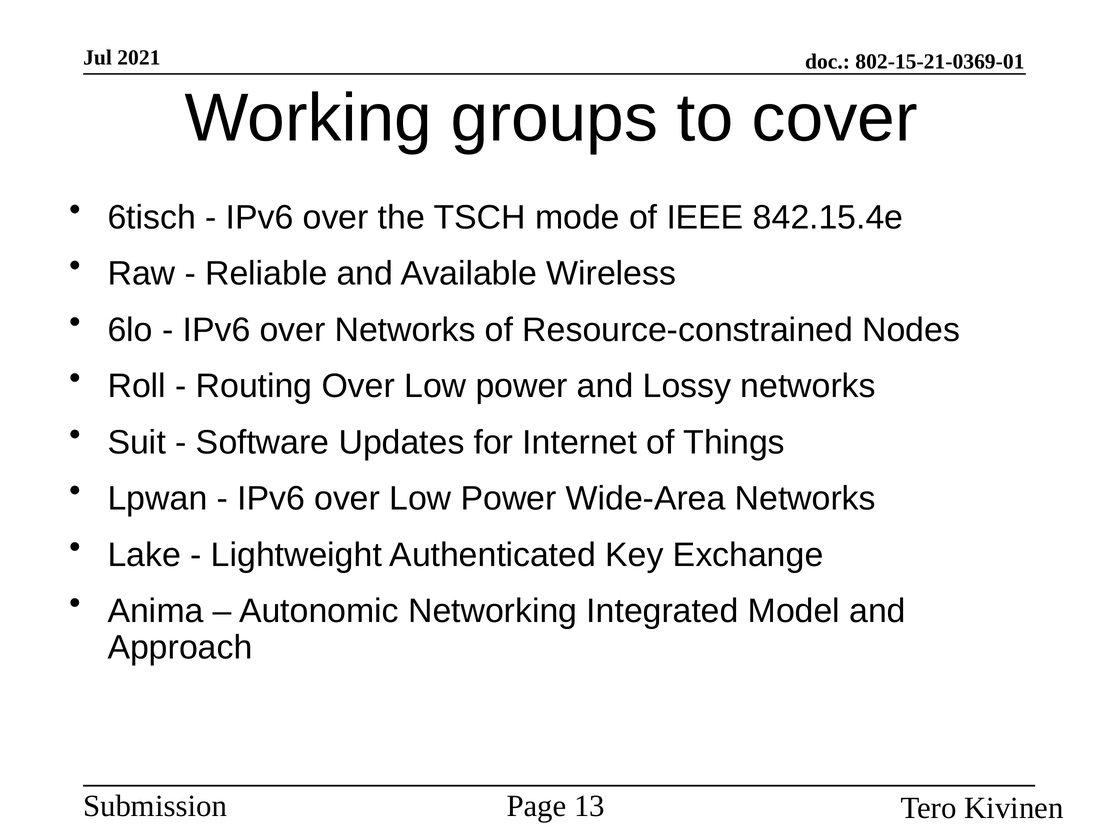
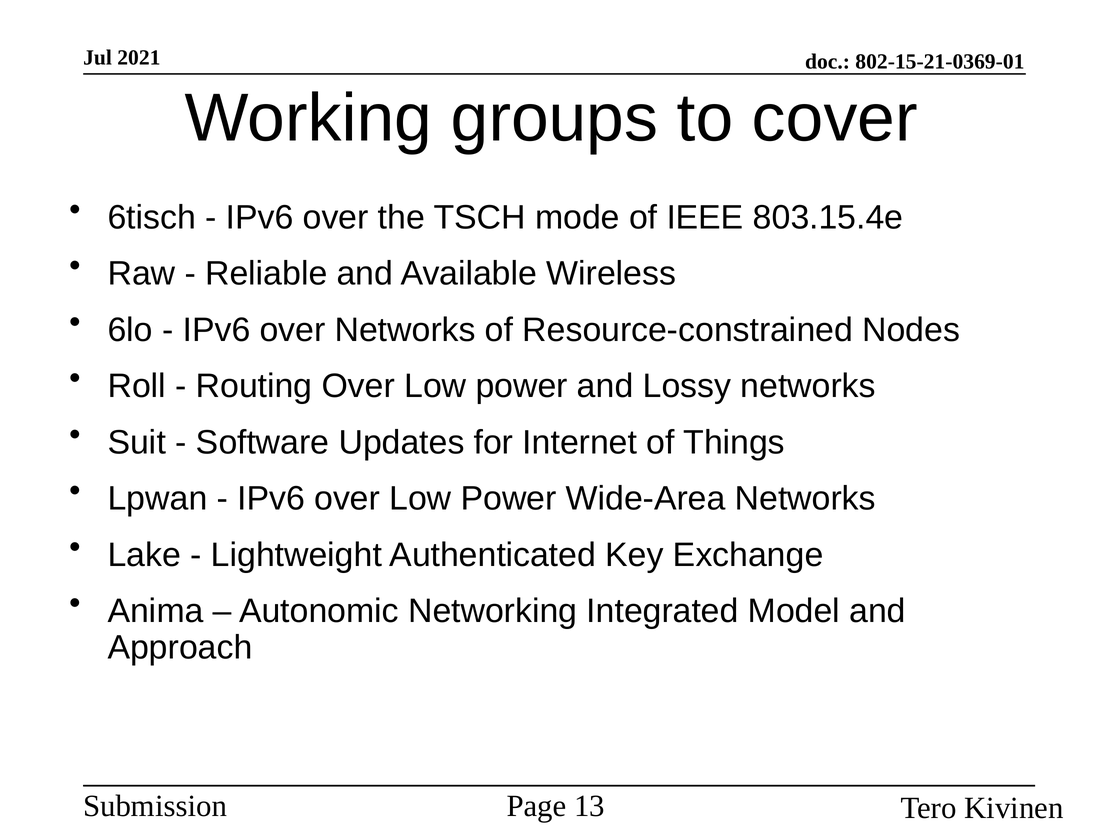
842.15.4e: 842.15.4e -> 803.15.4e
